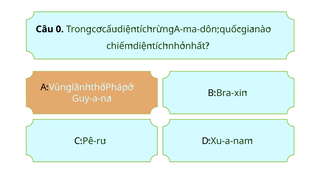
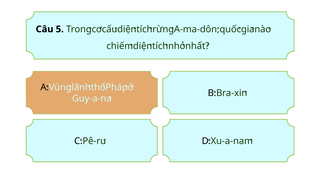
0: 0 -> 5
